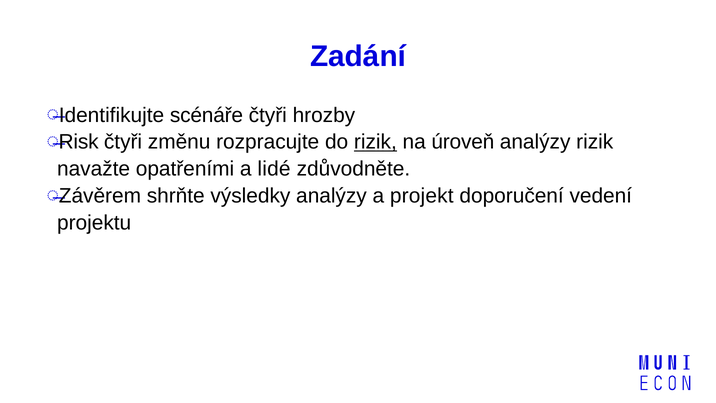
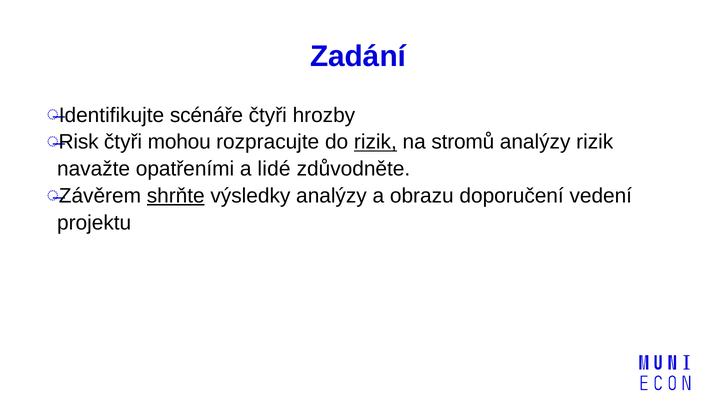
změnu: změnu -> mohou
úroveň: úroveň -> stromů
shrňte underline: none -> present
projekt: projekt -> obrazu
